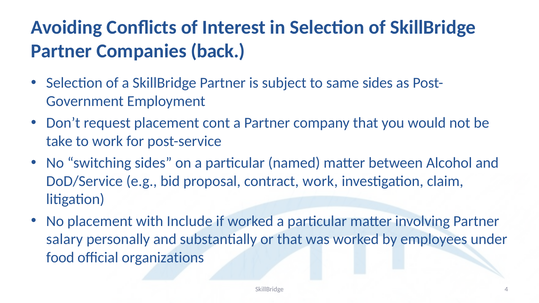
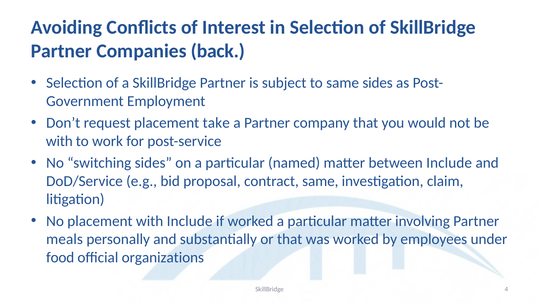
cont: cont -> take
take at (59, 141): take -> with
between Alcohol: Alcohol -> Include
contract work: work -> same
salary: salary -> meals
